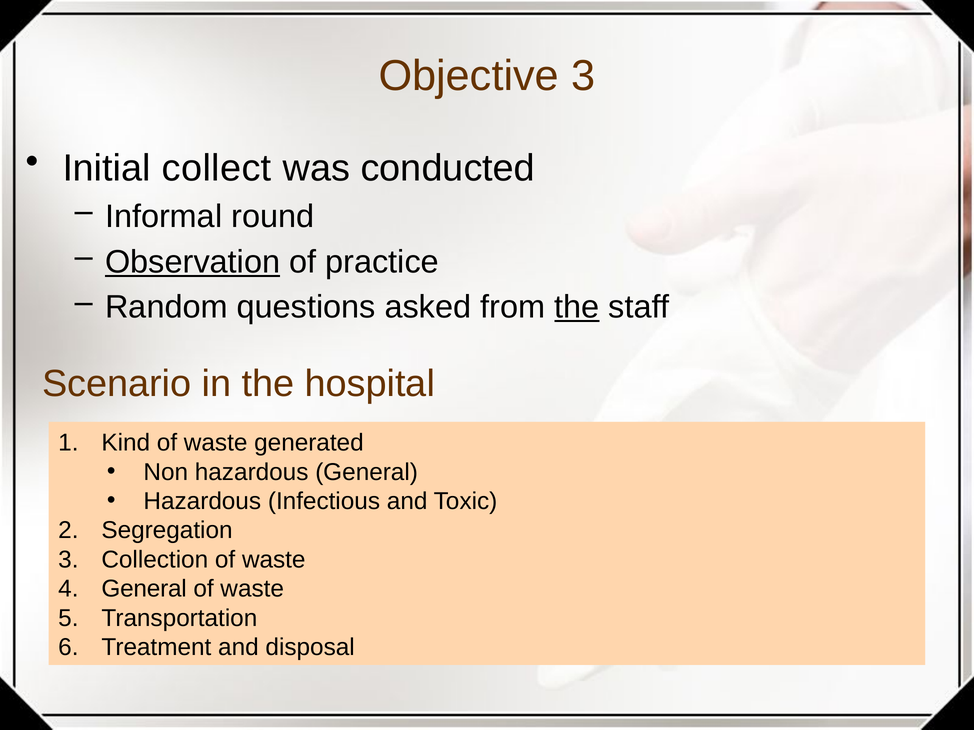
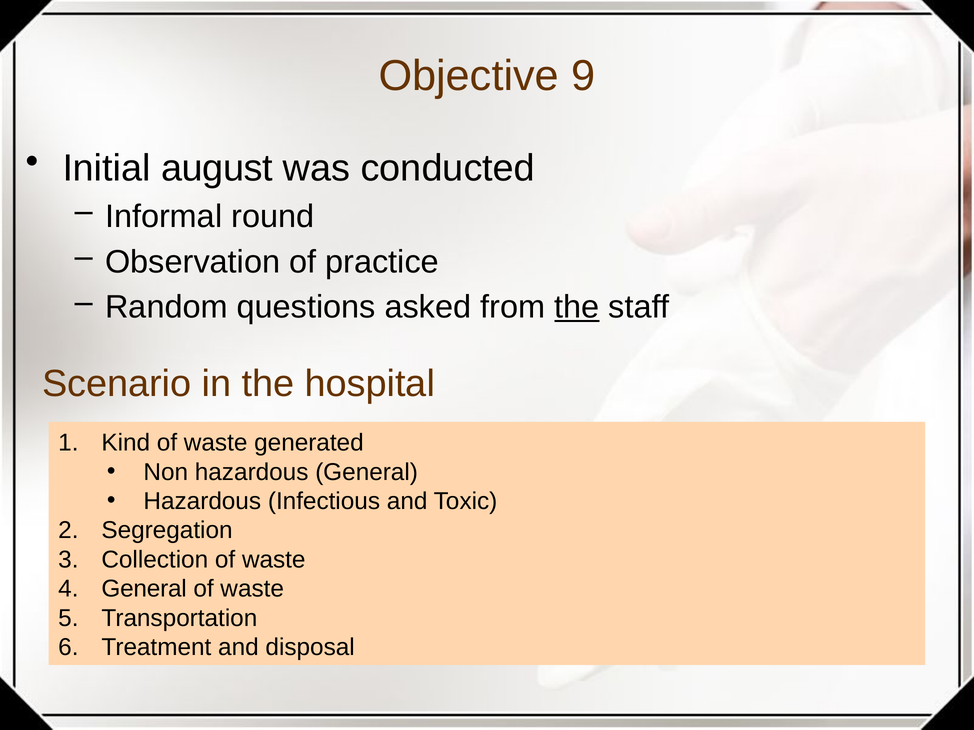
Objective 3: 3 -> 9
collect: collect -> august
Observation underline: present -> none
